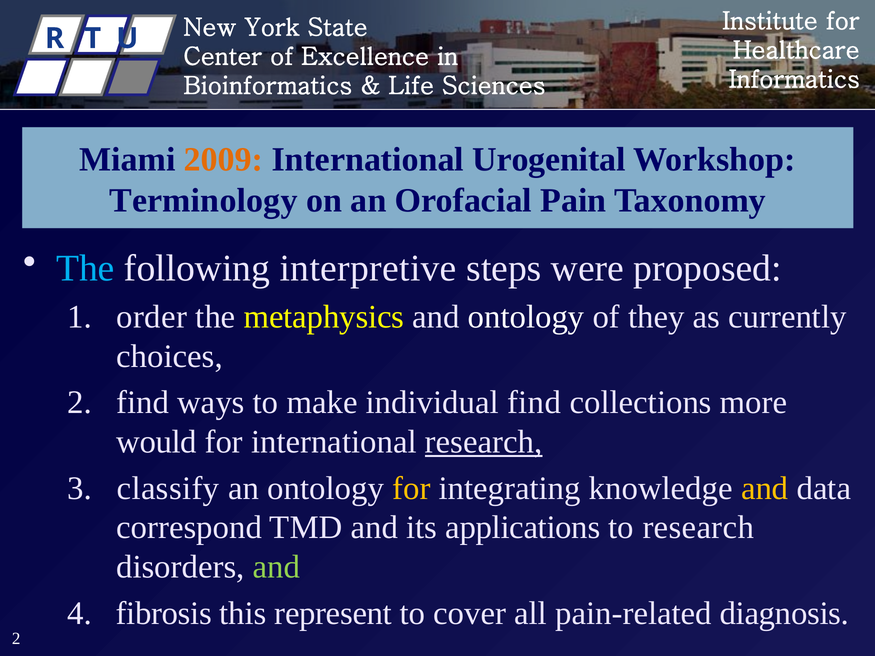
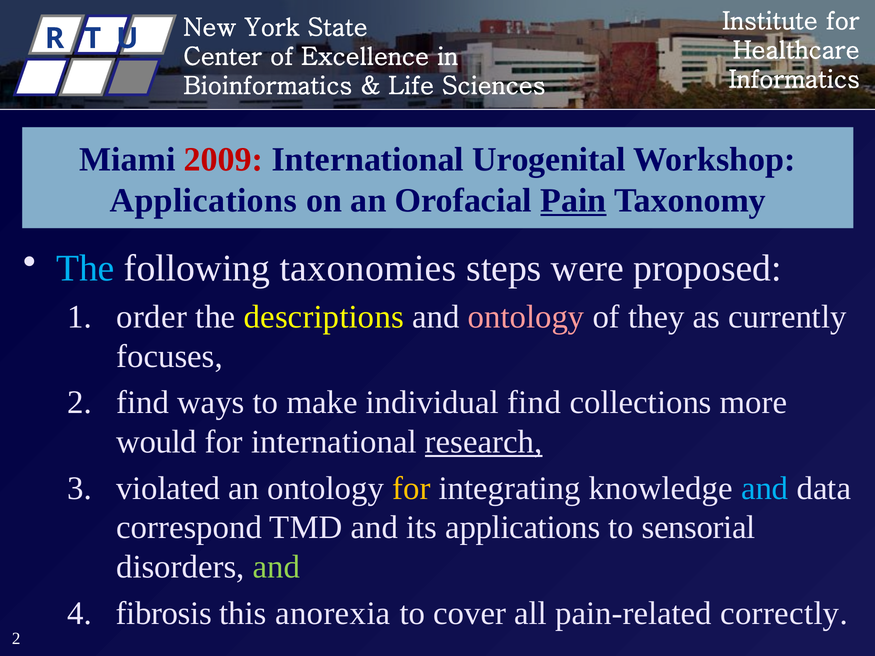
2009 colour: orange -> red
Terminology at (203, 201): Terminology -> Applications
Pain underline: none -> present
interpretive: interpretive -> taxonomies
metaphysics: metaphysics -> descriptions
ontology at (526, 317) colour: white -> pink
choices: choices -> focuses
classify: classify -> violated
and at (765, 488) colour: yellow -> light blue
to research: research -> sensorial
represent: represent -> anorexia
diagnosis: diagnosis -> correctly
